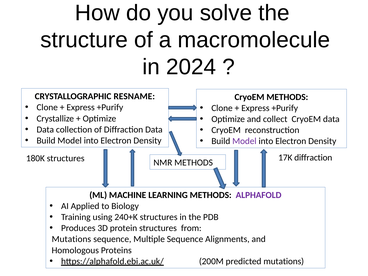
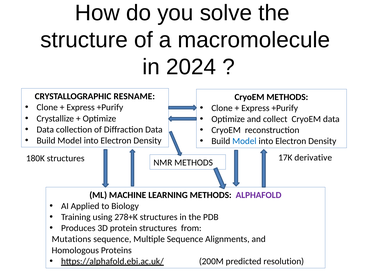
Model at (244, 141) colour: purple -> blue
17K diffraction: diffraction -> derivative
240+K: 240+K -> 278+K
predicted mutations: mutations -> resolution
